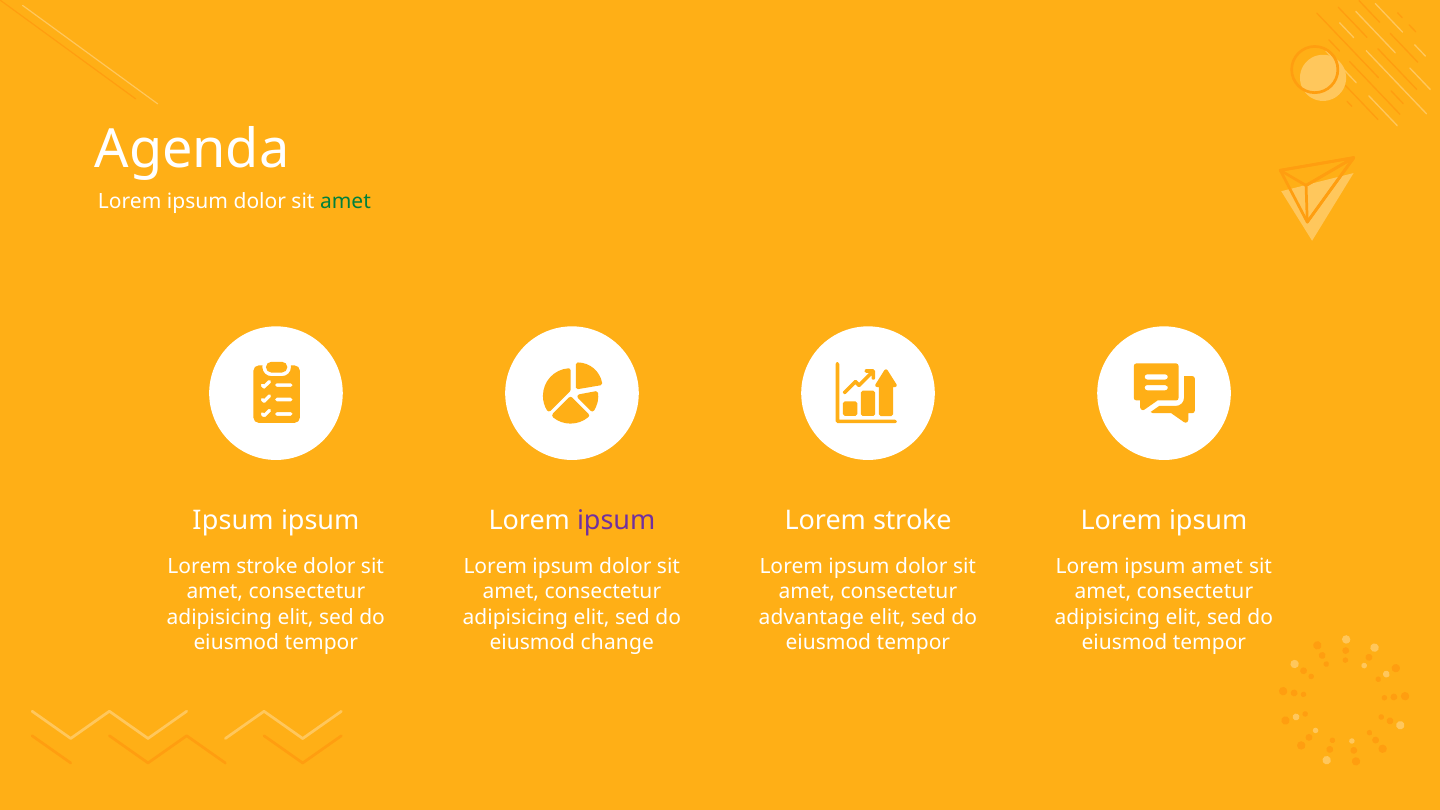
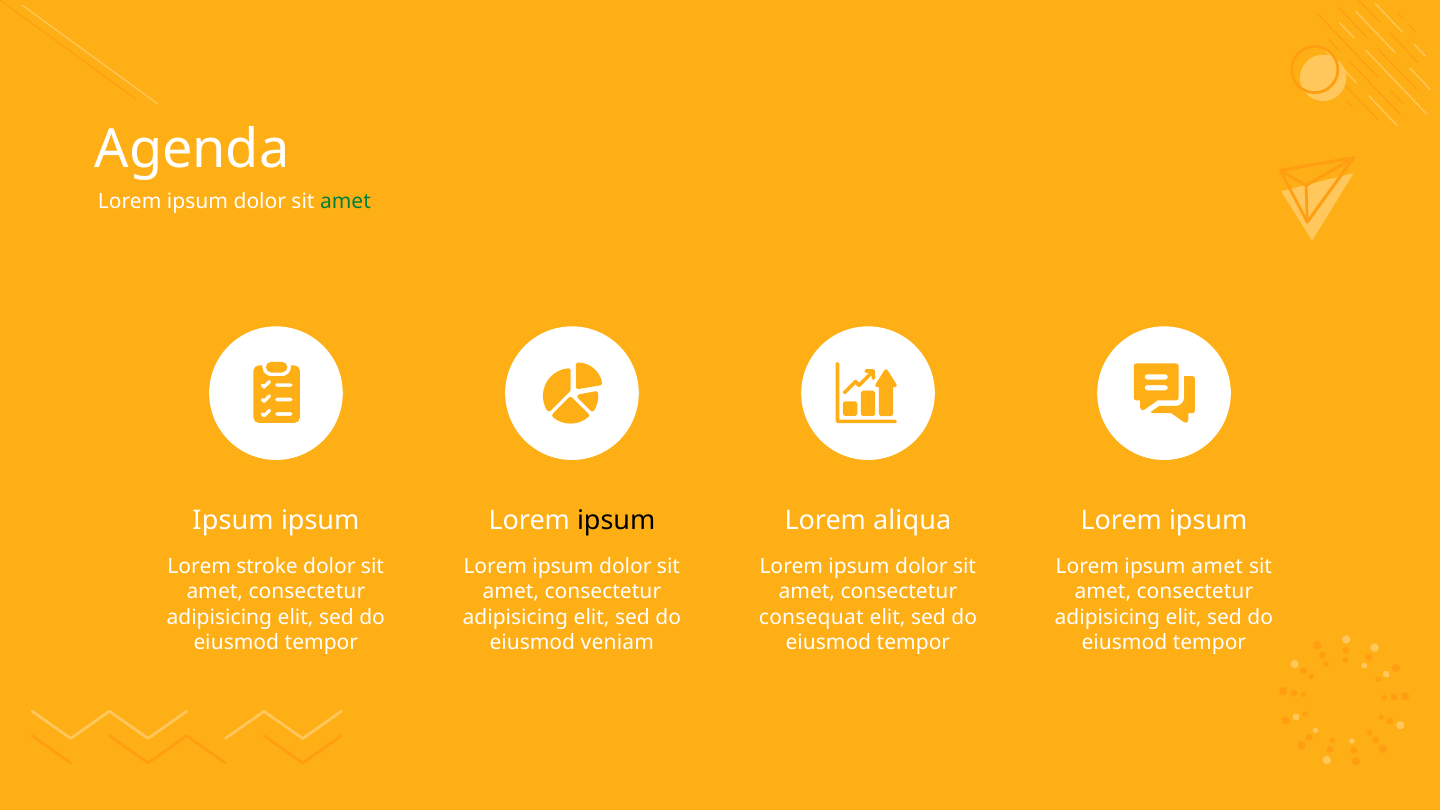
ipsum at (616, 520) colour: purple -> black
stroke at (912, 520): stroke -> aliqua
advantage: advantage -> consequat
change: change -> veniam
